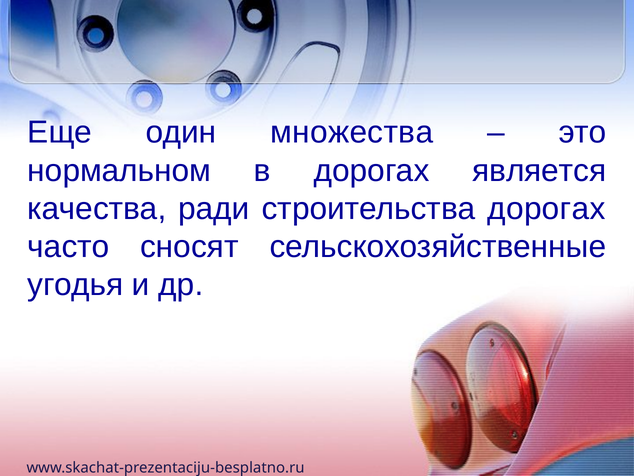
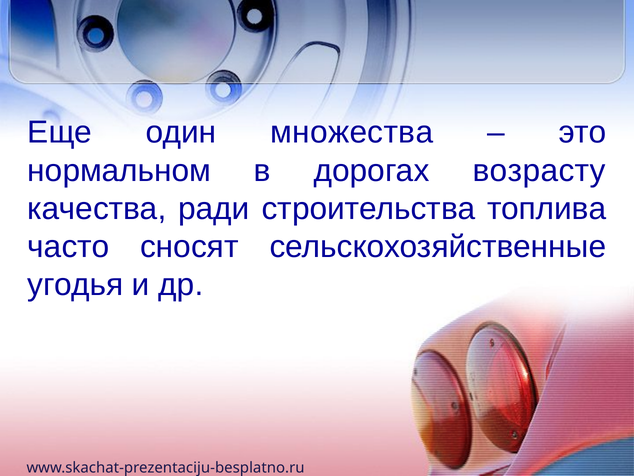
является: является -> возрасту
строительства дорогах: дорогах -> топлива
